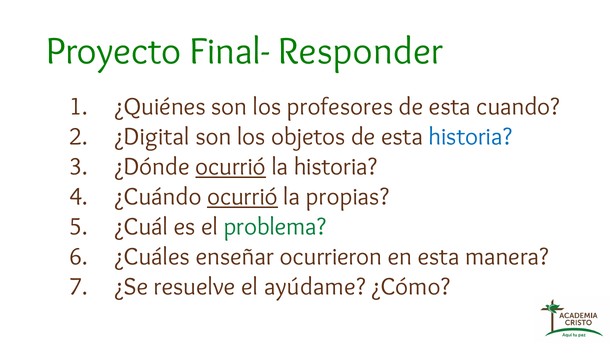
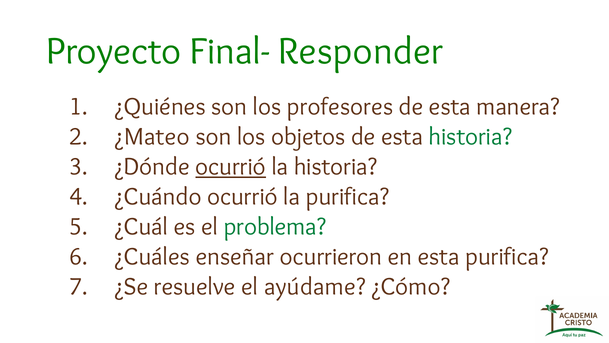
cuando: cuando -> manera
¿Digital: ¿Digital -> ¿Mateo
historia at (470, 137) colour: blue -> green
ocurrió at (242, 196) underline: present -> none
la propias: propias -> purifica
esta manera: manera -> purifica
